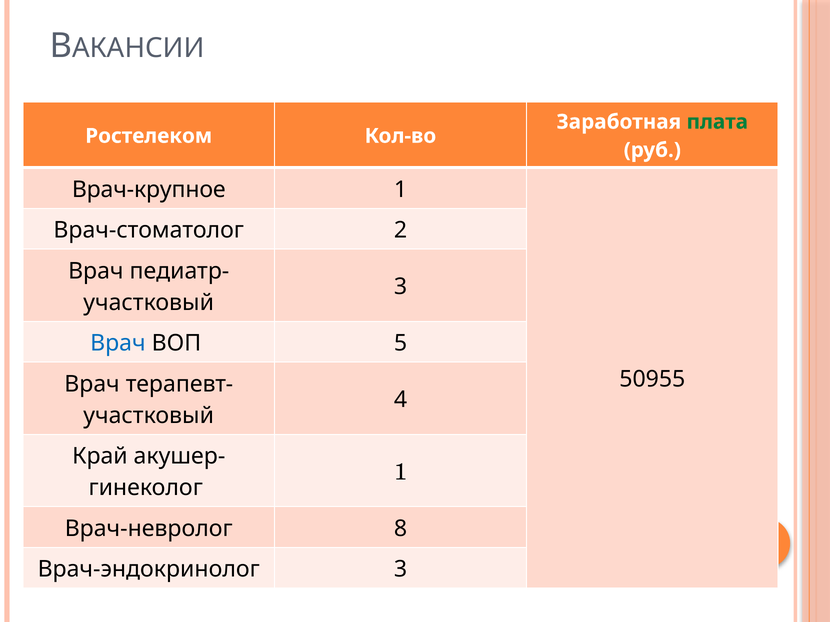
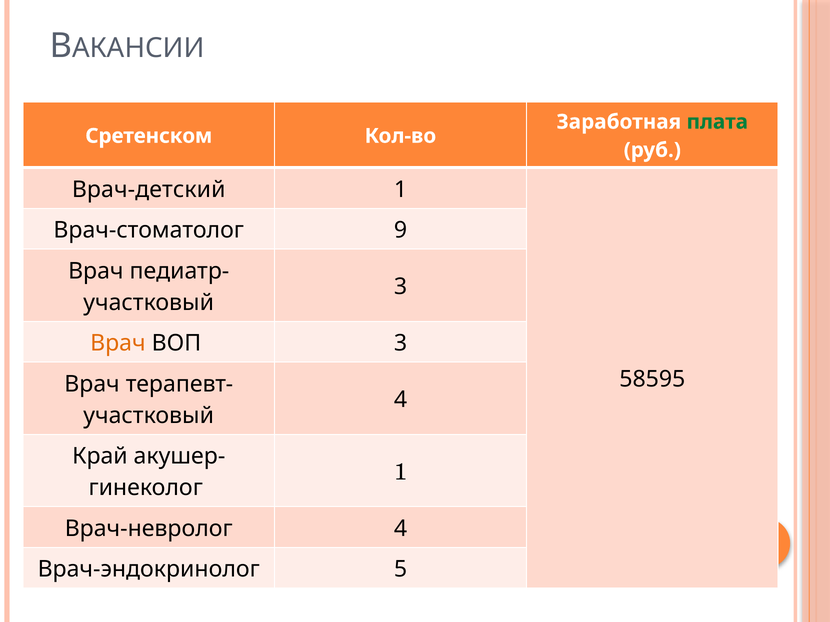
Ростелеком: Ростелеком -> Сретенском
Врач-крупное: Врач-крупное -> Врач-детский
2: 2 -> 9
Врач at (118, 343) colour: blue -> orange
ВОП 5: 5 -> 3
50955: 50955 -> 58595
Врач-невролог 8: 8 -> 4
Врач-эндокринолог 3: 3 -> 5
